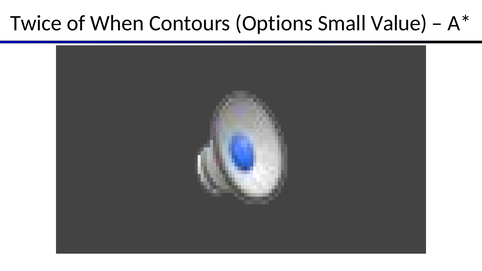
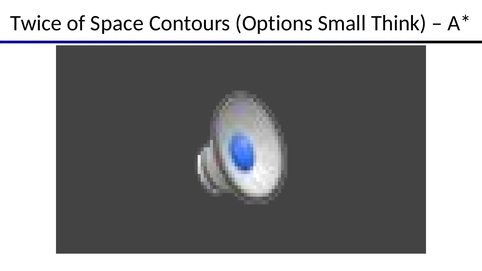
When: When -> Space
Value: Value -> Think
